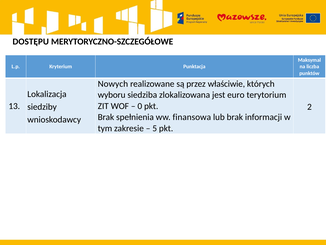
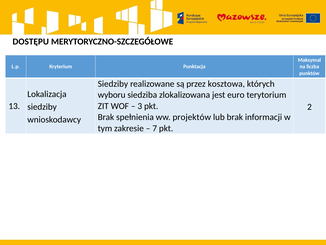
Nowych at (113, 84): Nowych -> Siedziby
właściwie: właściwie -> kosztowa
0: 0 -> 3
finansowa: finansowa -> projektów
5: 5 -> 7
